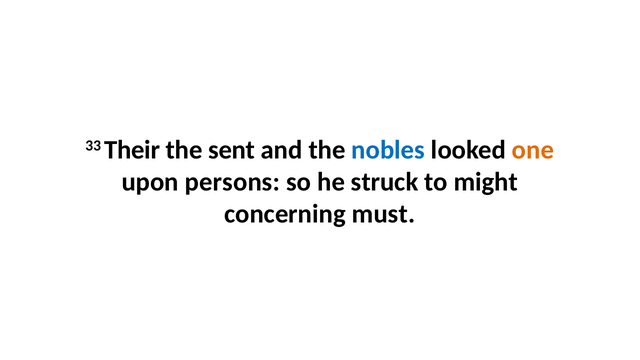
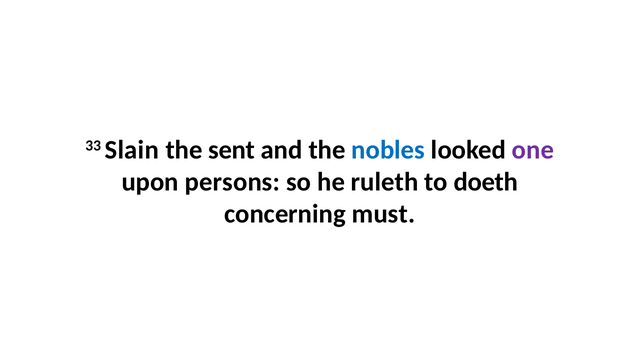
Their: Their -> Slain
one colour: orange -> purple
struck: struck -> ruleth
might: might -> doeth
